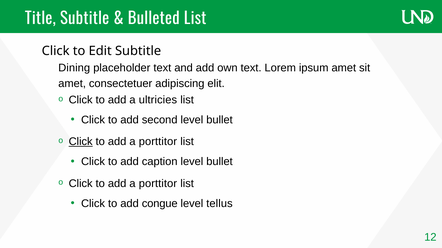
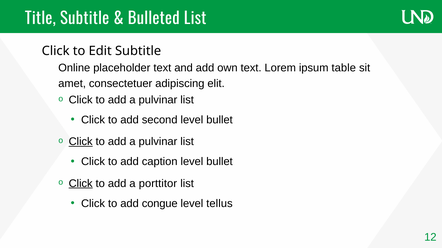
Dining: Dining -> Online
ipsum amet: amet -> table
ultricies at (158, 100): ultricies -> pulvinar
porttitor at (158, 142): porttitor -> pulvinar
Click at (81, 184) underline: none -> present
